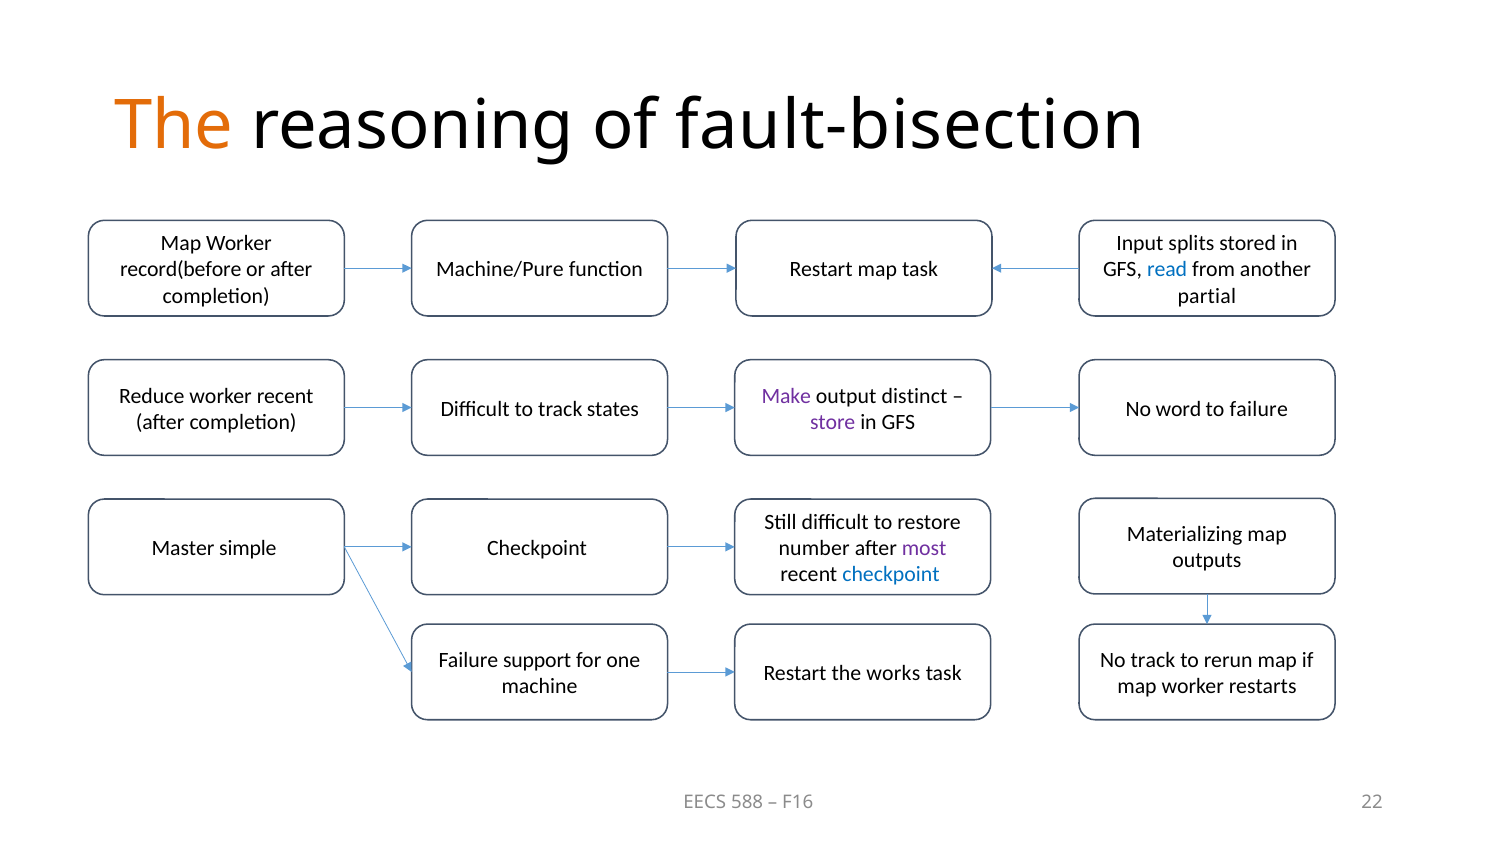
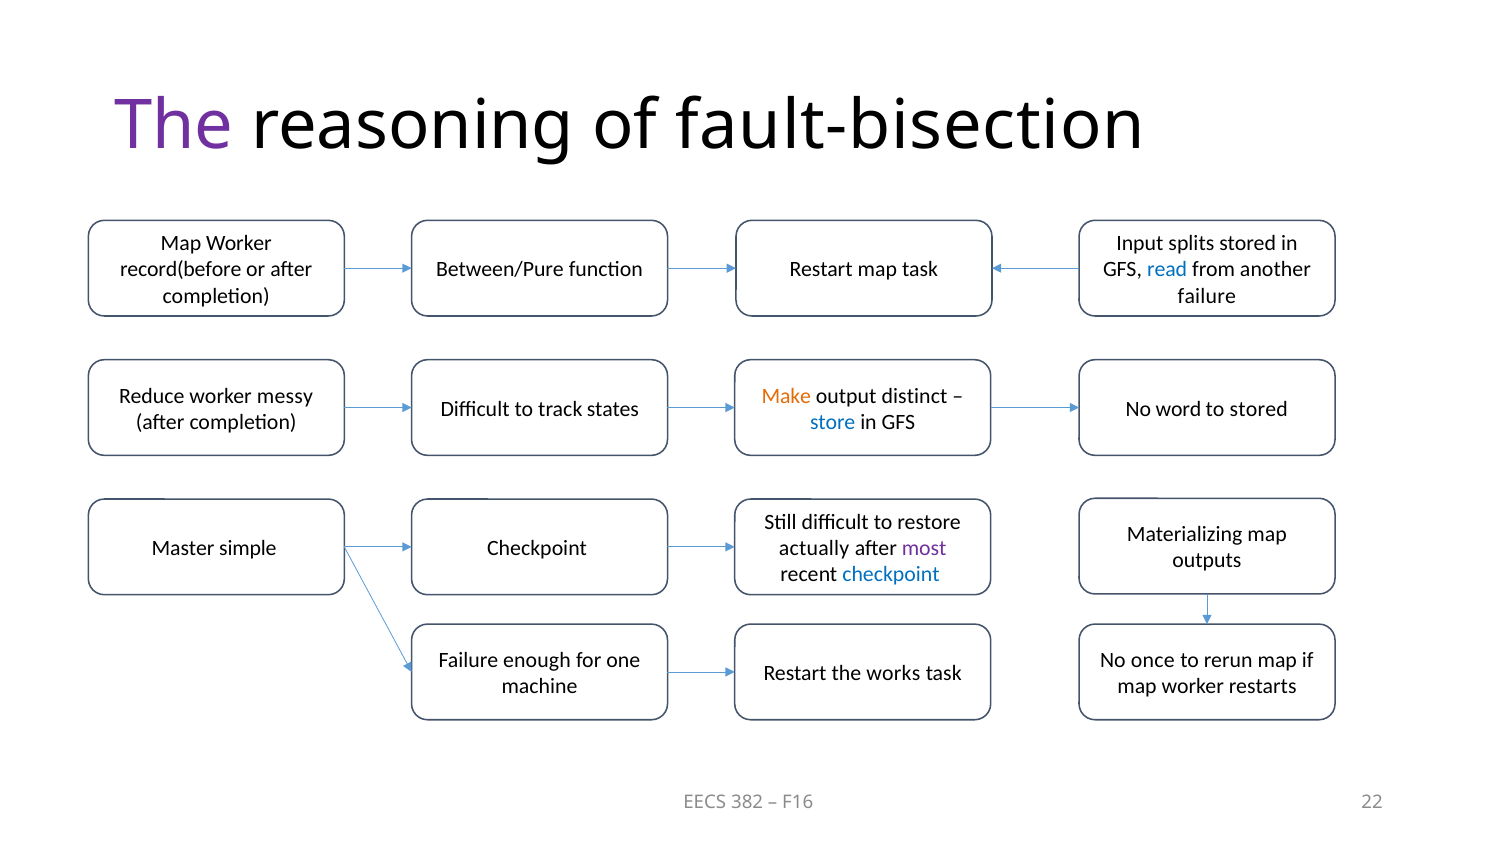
The at (174, 126) colour: orange -> purple
Machine/Pure: Machine/Pure -> Between/Pure
partial at (1207, 296): partial -> failure
worker recent: recent -> messy
Make colour: purple -> orange
to failure: failure -> stored
store colour: purple -> blue
number: number -> actually
support: support -> enough
No track: track -> once
588: 588 -> 382
